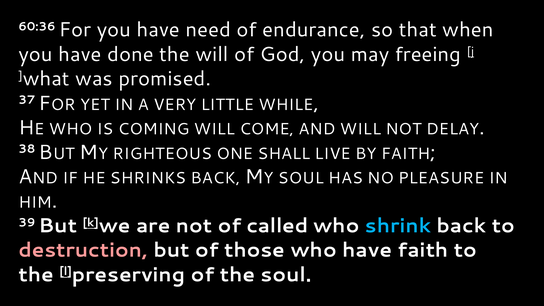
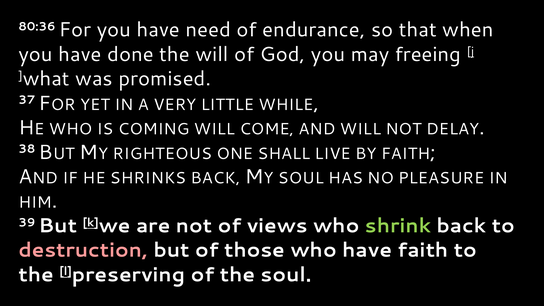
60:36: 60:36 -> 80:36
called: called -> views
shrink colour: light blue -> light green
